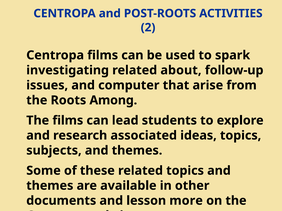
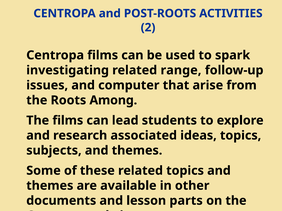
about: about -> range
more: more -> parts
